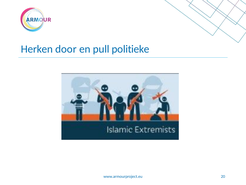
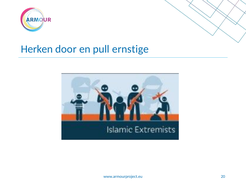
politieke: politieke -> ernstige
